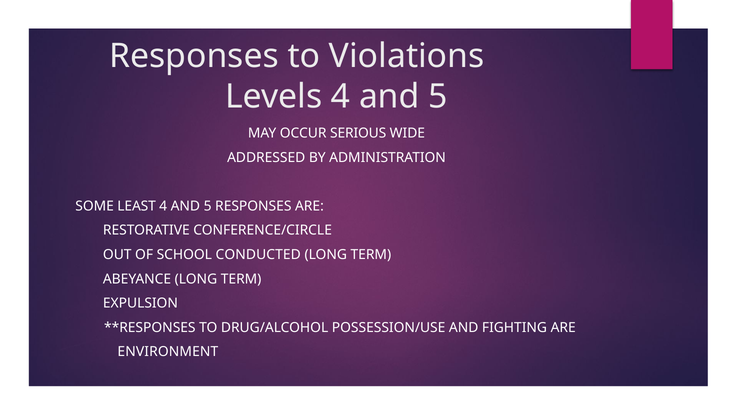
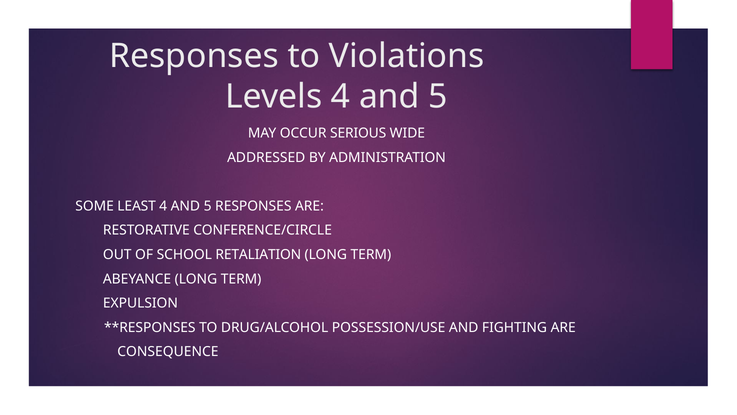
CONDUCTED: CONDUCTED -> RETALIATION
ENVIRONMENT: ENVIRONMENT -> CONSEQUENCE
